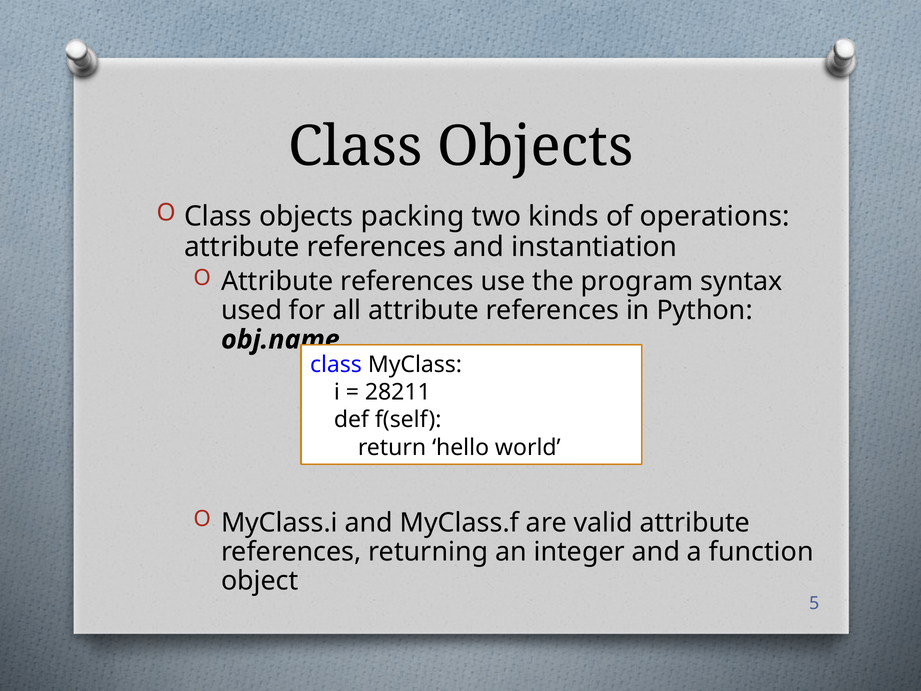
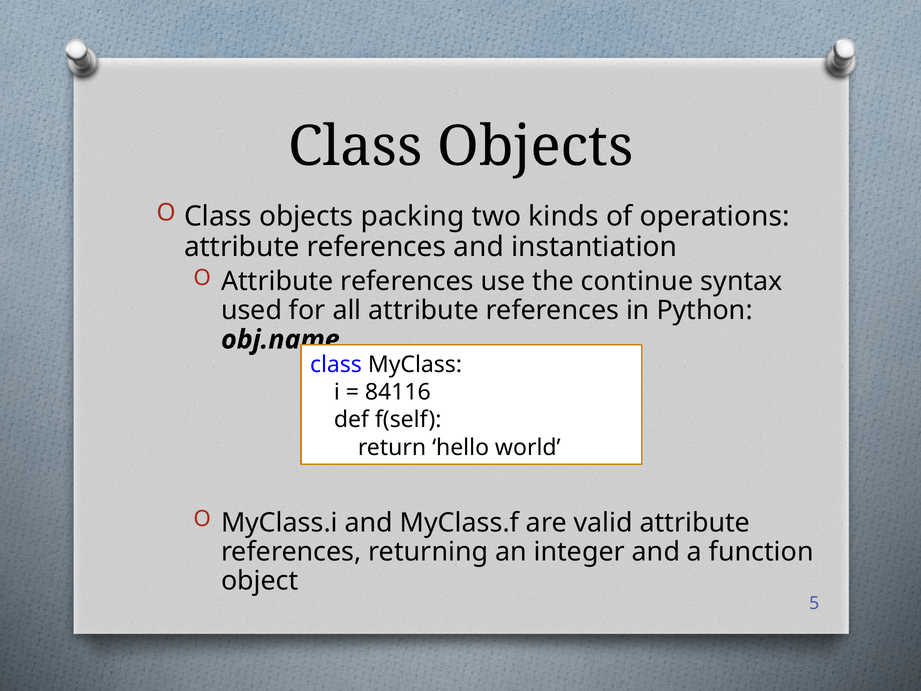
program: program -> continue
28211: 28211 -> 84116
